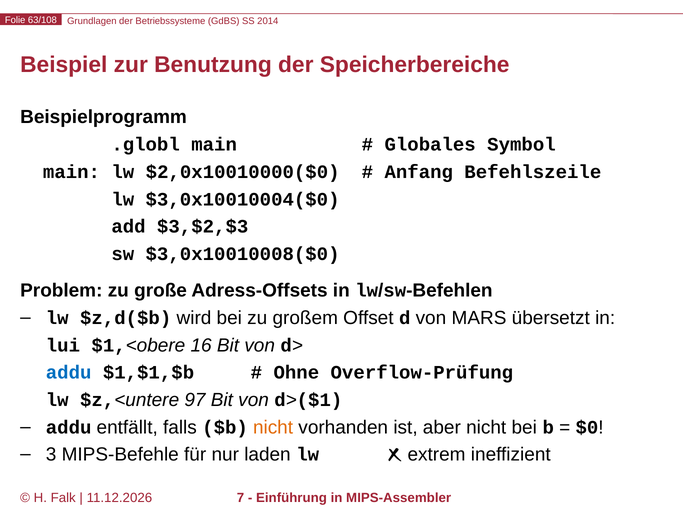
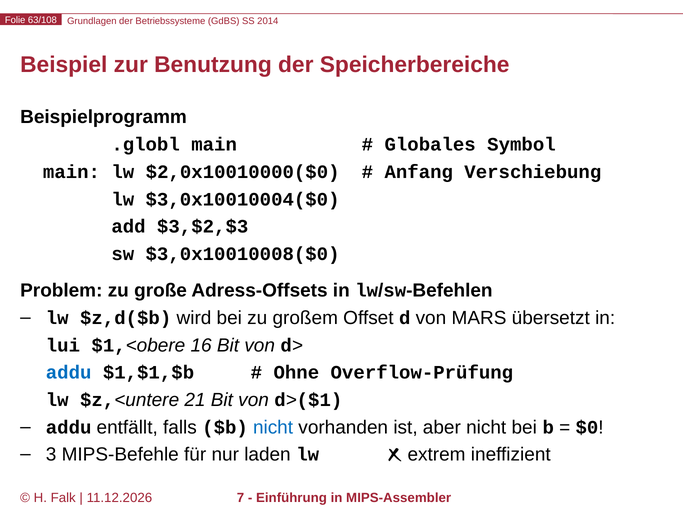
Befehlszeile: Befehlszeile -> Verschiebung
97: 97 -> 21
nicht at (273, 428) colour: orange -> blue
